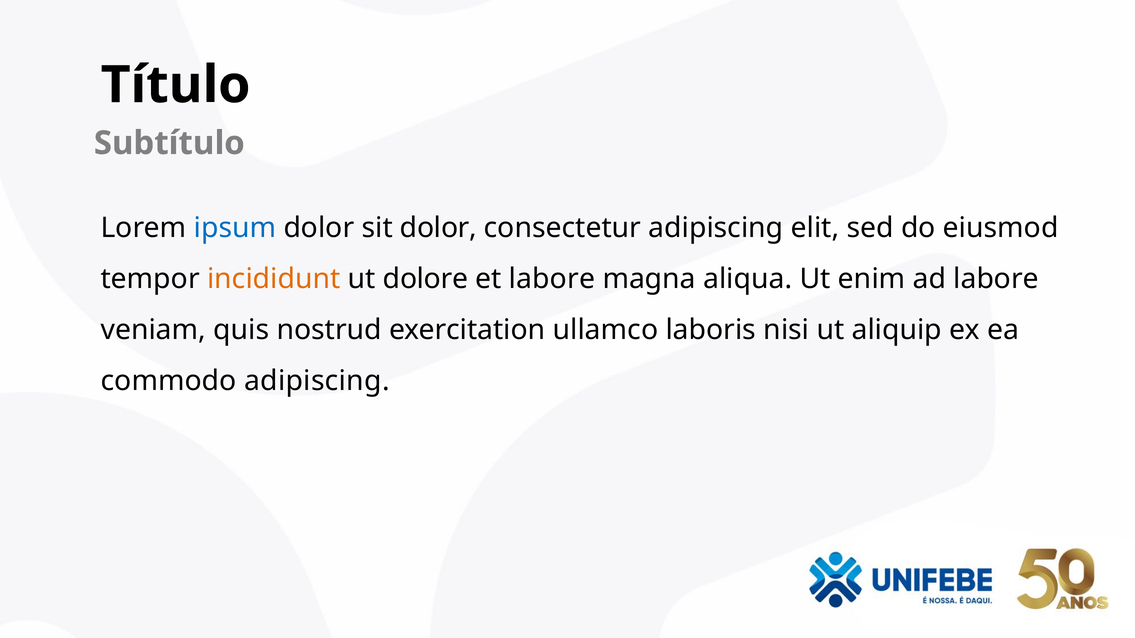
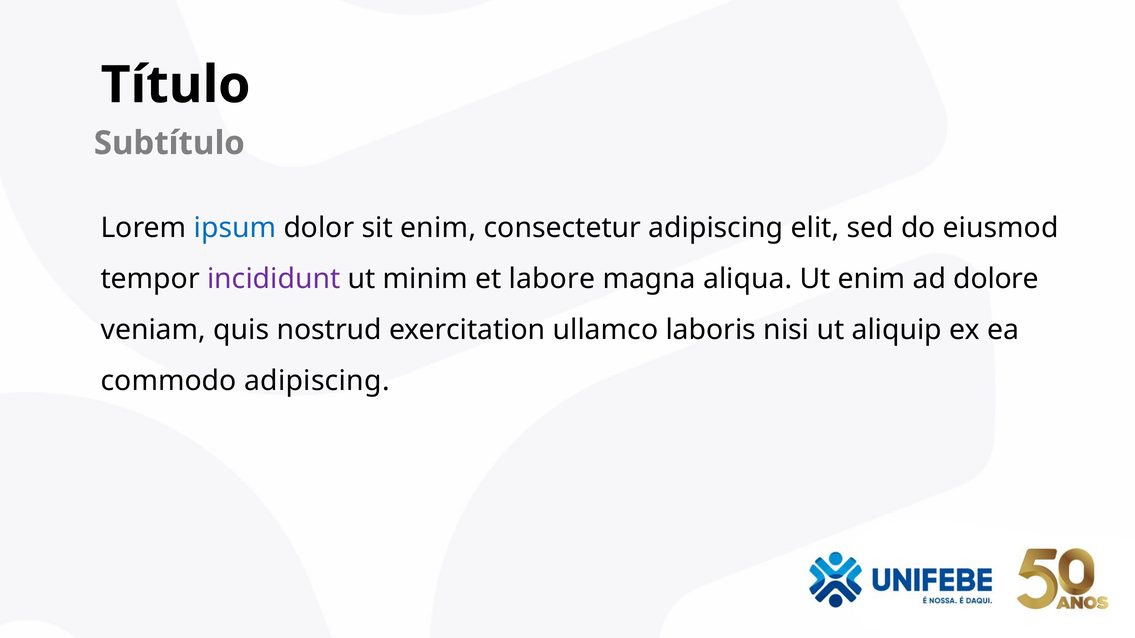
sit dolor: dolor -> enim
incididunt colour: orange -> purple
dolore: dolore -> minim
ad labore: labore -> dolore
